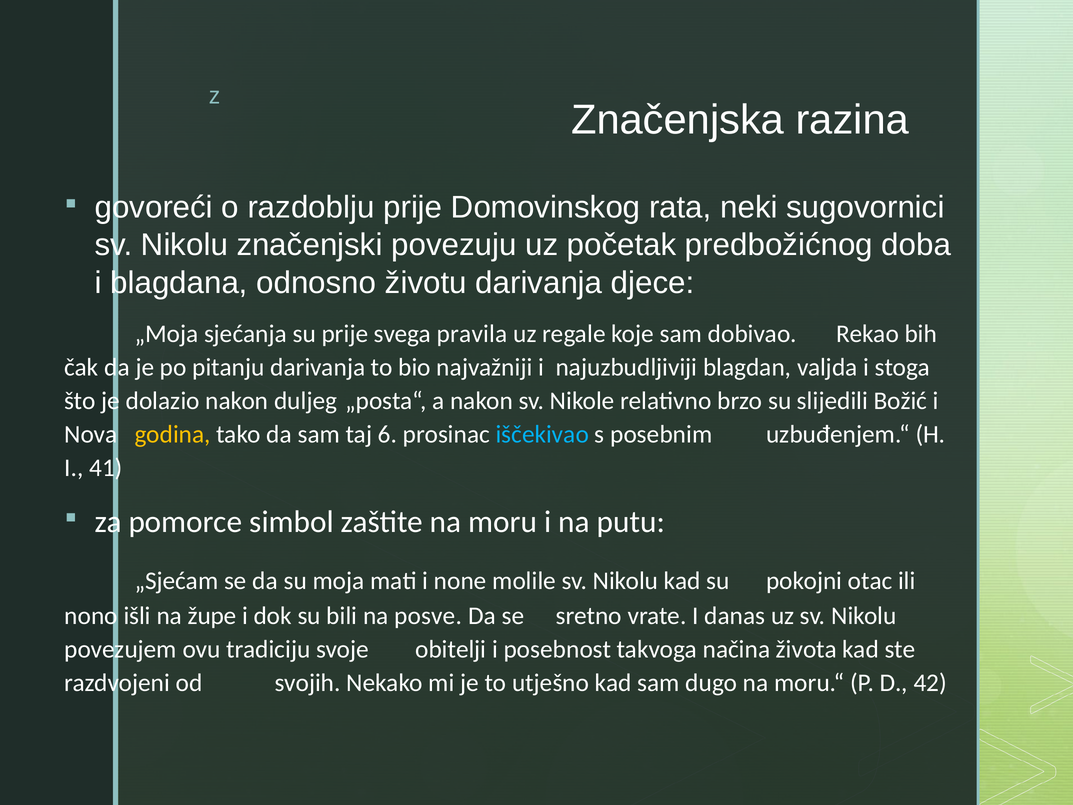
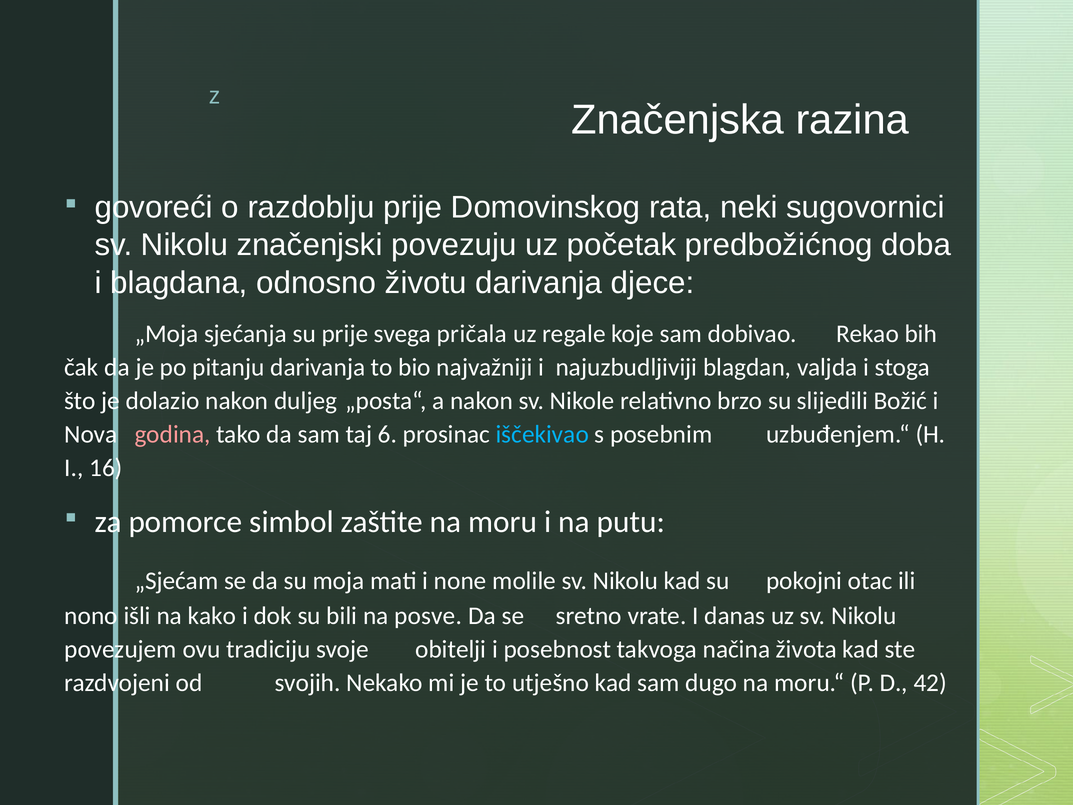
pravila: pravila -> pričala
godina colour: yellow -> pink
41: 41 -> 16
župe: župe -> kako
